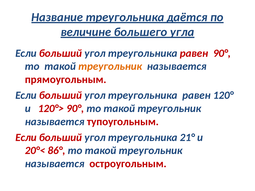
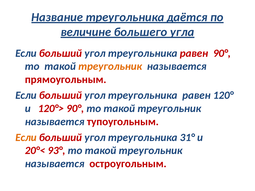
Если at (26, 138) colour: red -> orange
21°: 21° -> 31°
86°: 86° -> 93°
